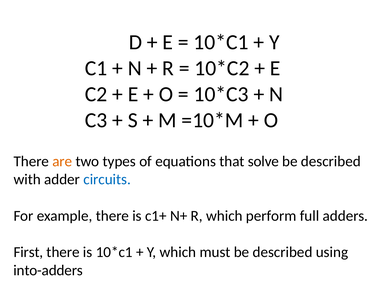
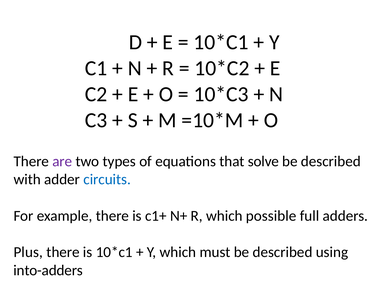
are colour: orange -> purple
perform: perform -> possible
First: First -> Plus
